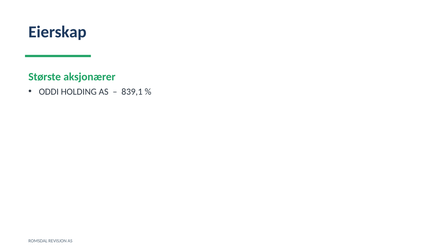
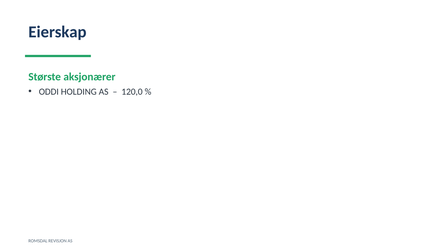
839,1: 839,1 -> 120,0
